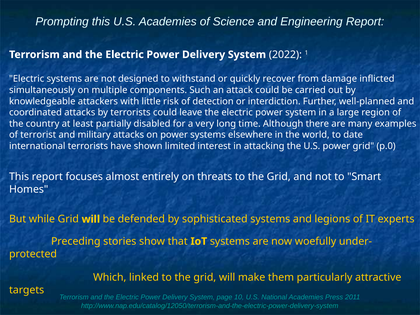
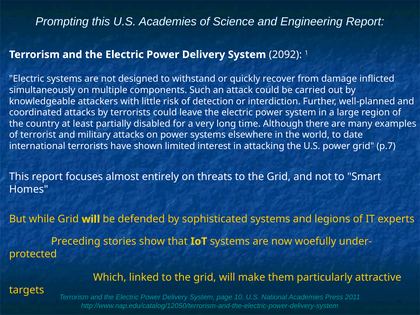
2022: 2022 -> 2092
p.0: p.0 -> p.7
